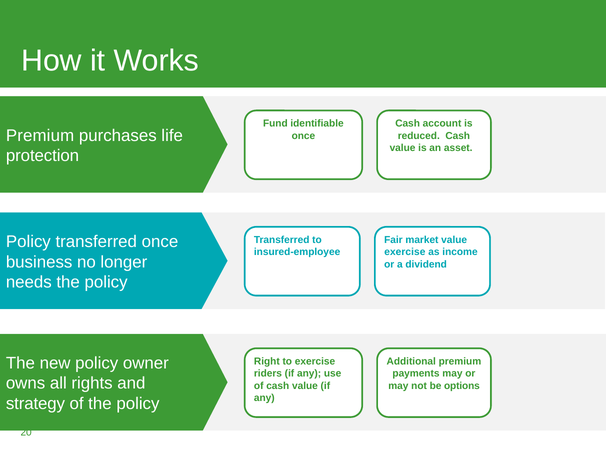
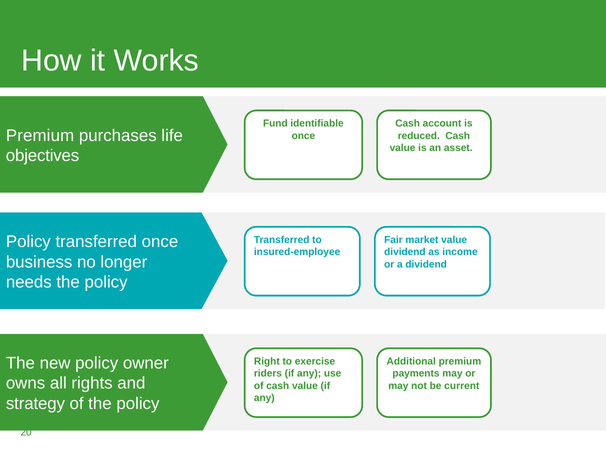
protection: protection -> objectives
exercise at (405, 252): exercise -> dividend
options: options -> current
